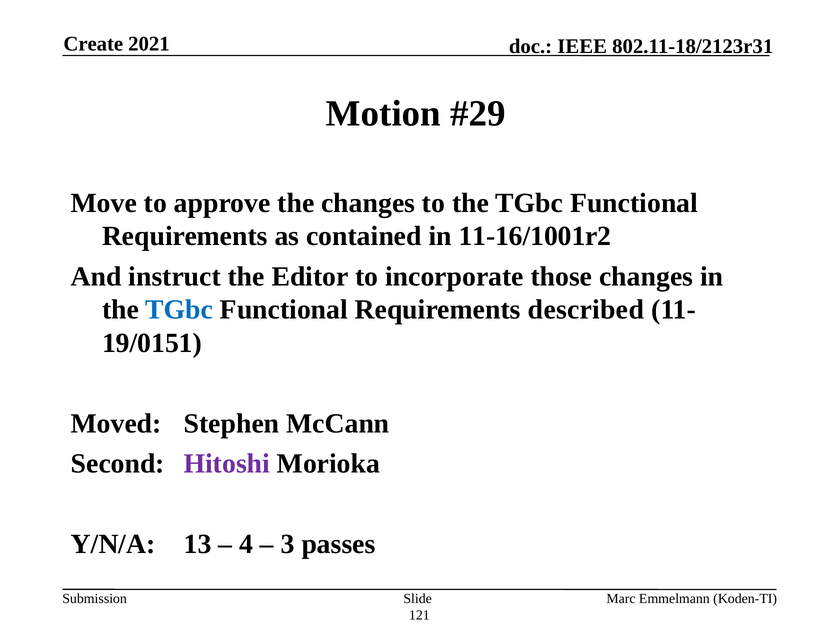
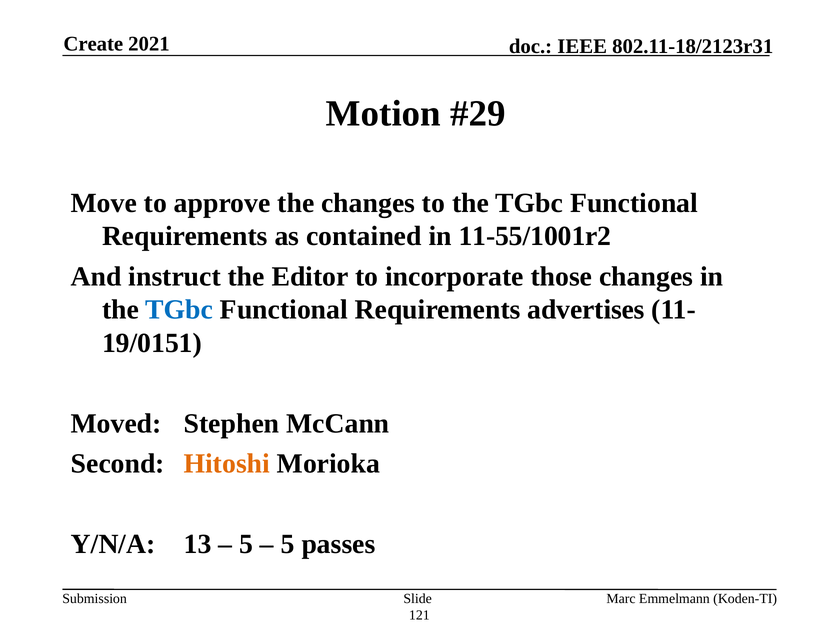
11-16/1001r2: 11-16/1001r2 -> 11-55/1001r2
described: described -> advertises
Hitoshi colour: purple -> orange
4 at (246, 544): 4 -> 5
3 at (288, 544): 3 -> 5
